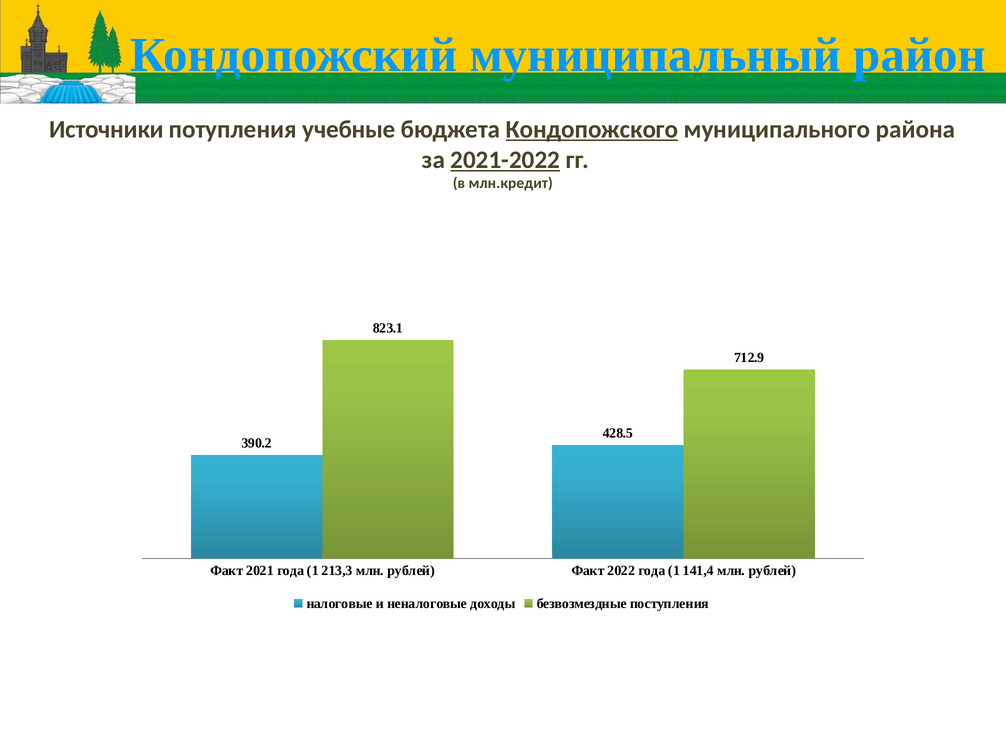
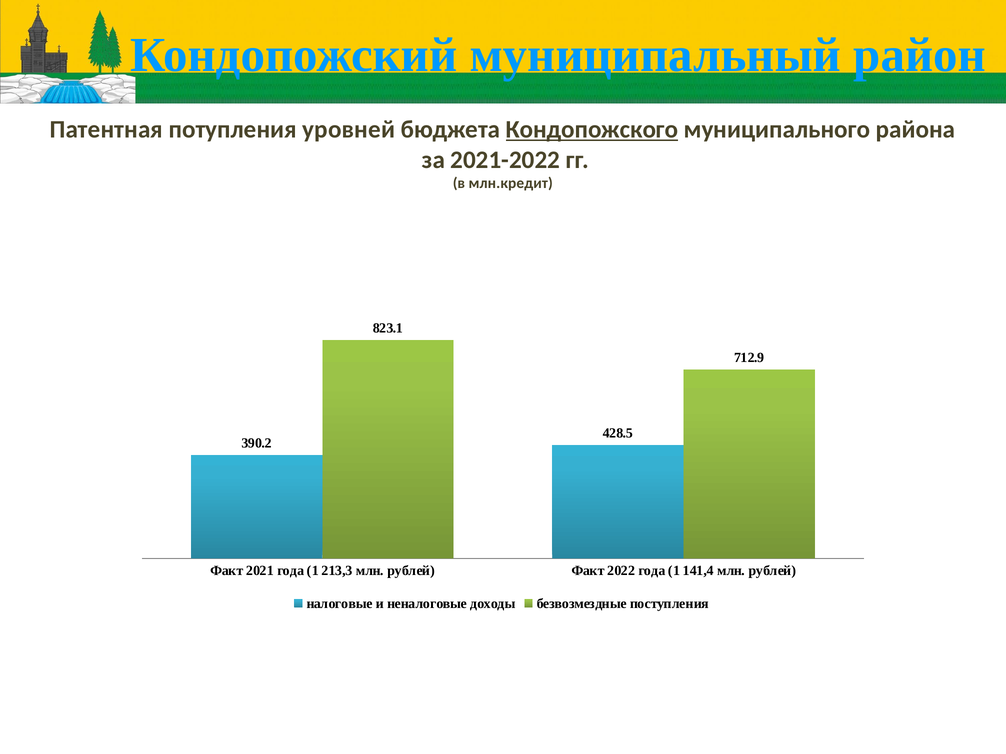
Источники: Источники -> Патентная
учебные: учебные -> уровней
2021-2022 underline: present -> none
